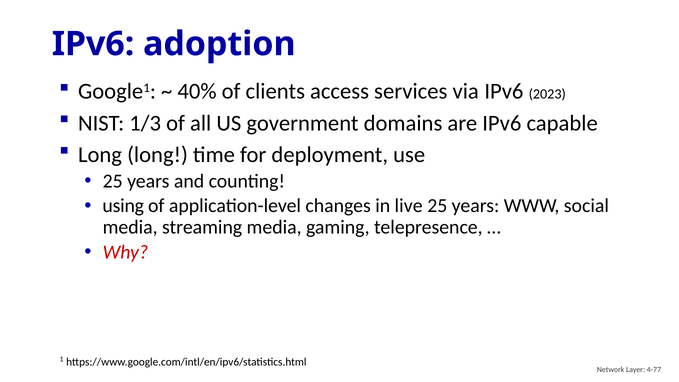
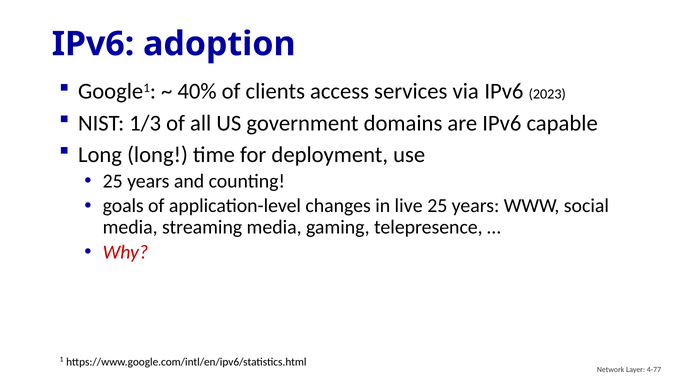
using: using -> goals
